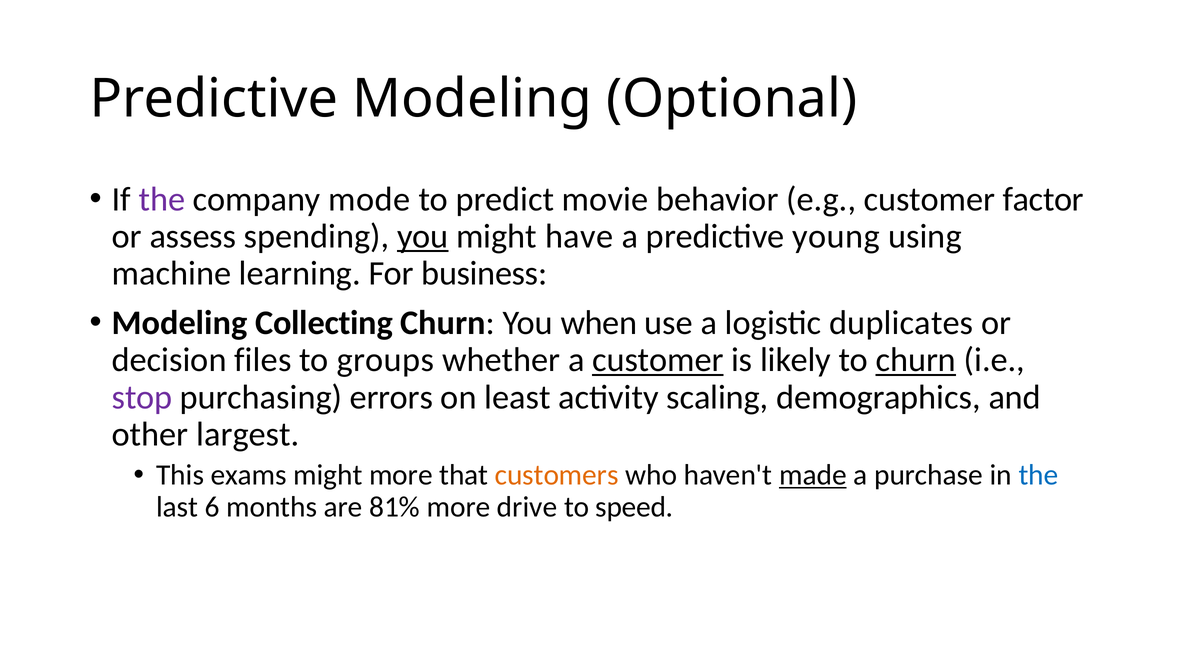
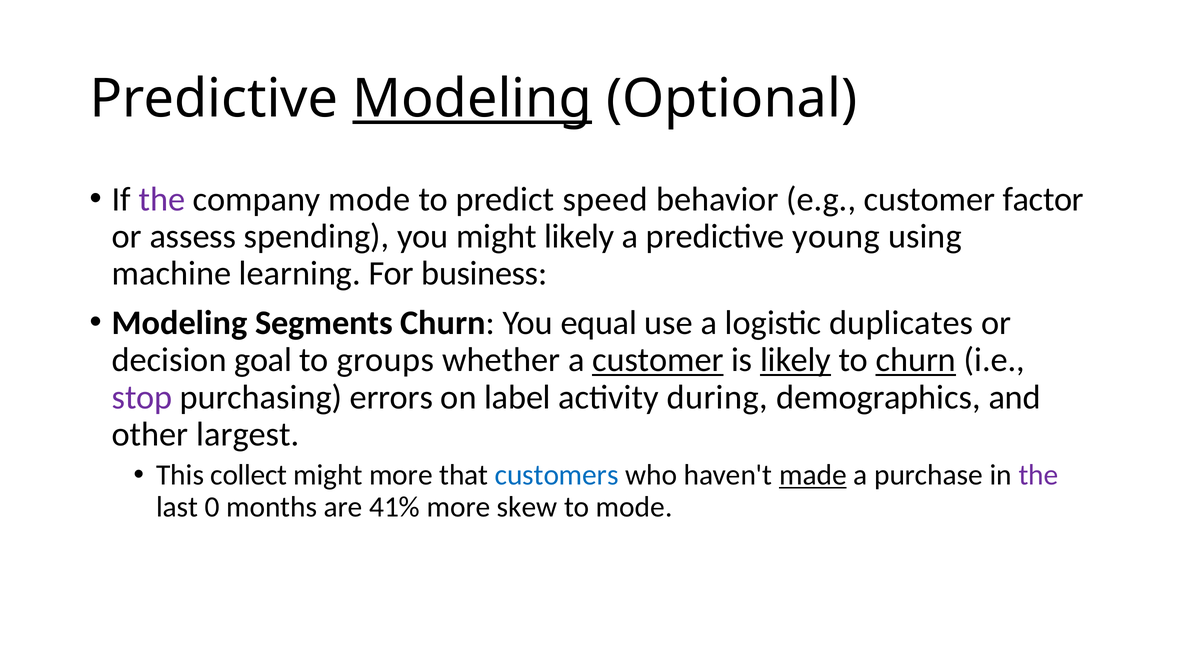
Modeling at (472, 99) underline: none -> present
movie: movie -> speed
you at (423, 236) underline: present -> none
might have: have -> likely
Collecting: Collecting -> Segments
when: when -> equal
files: files -> goal
likely at (796, 360) underline: none -> present
least: least -> label
scaling: scaling -> during
exams: exams -> collect
customers colour: orange -> blue
the at (1039, 475) colour: blue -> purple
6: 6 -> 0
81%: 81% -> 41%
drive: drive -> skew
to speed: speed -> mode
